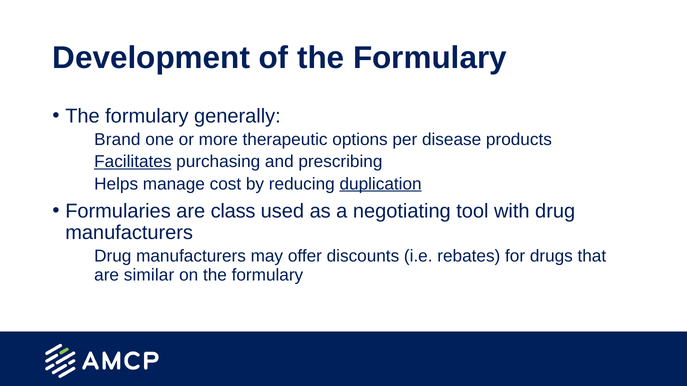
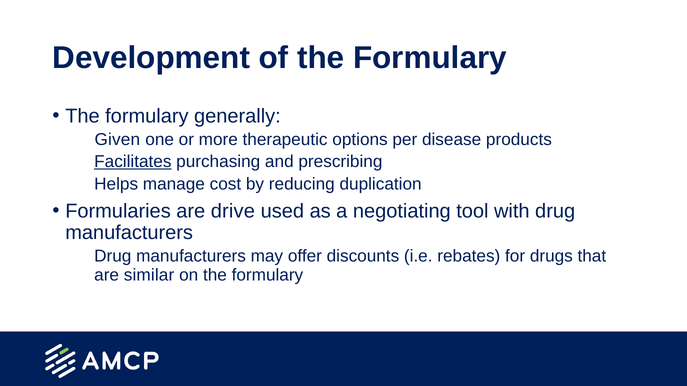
Brand: Brand -> Given
duplication underline: present -> none
class: class -> drive
